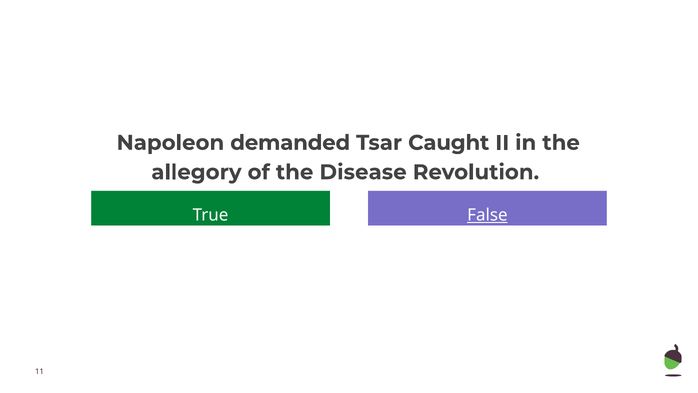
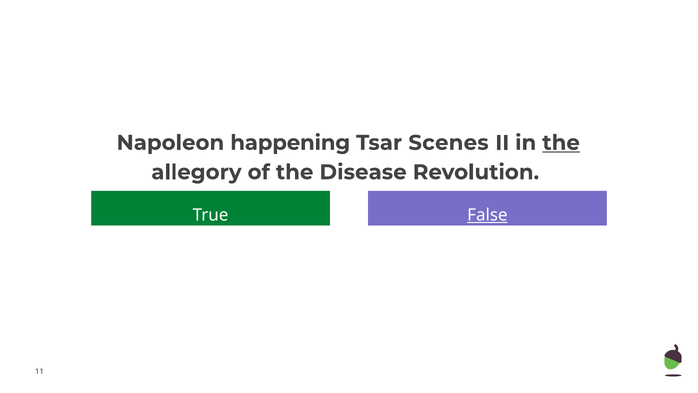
demanded: demanded -> happening
Caught: Caught -> Scenes
the at (561, 143) underline: none -> present
